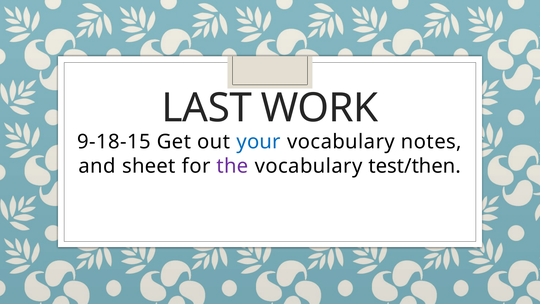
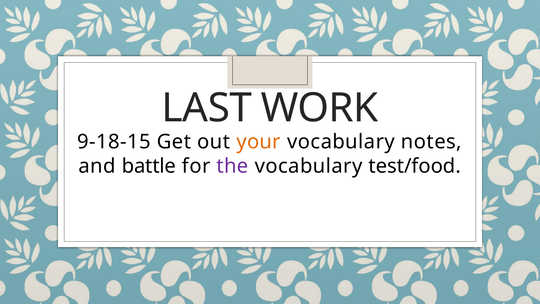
your colour: blue -> orange
sheet: sheet -> battle
test/then: test/then -> test/food
